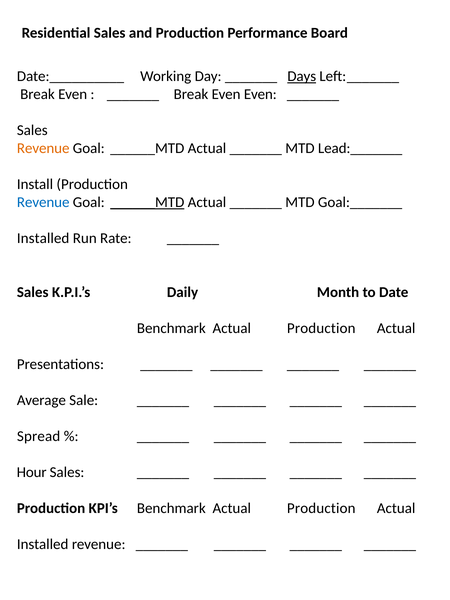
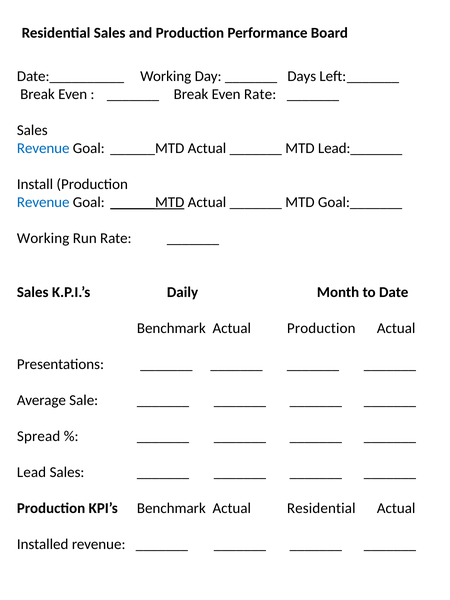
Days underline: present -> none
Even Even: Even -> Rate
Revenue at (43, 148) colour: orange -> blue
Installed at (43, 238): Installed -> Working
Hour: Hour -> Lead
KPI’s Benchmark Actual Production: Production -> Residential
